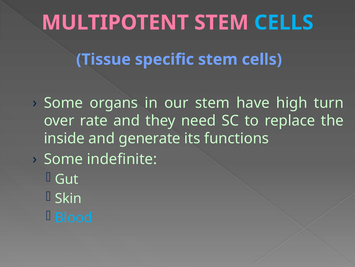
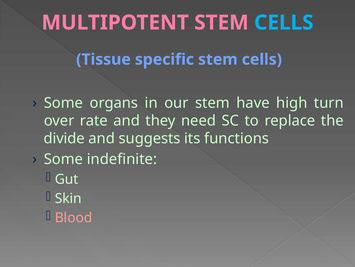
inside: inside -> divide
generate: generate -> suggests
Blood colour: light blue -> pink
